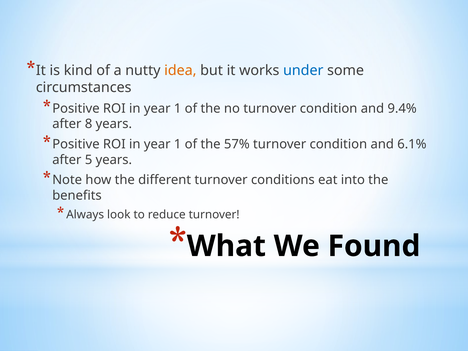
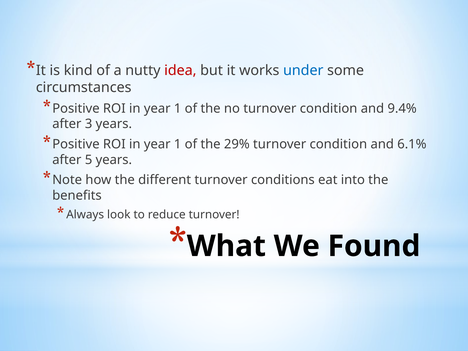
idea colour: orange -> red
8: 8 -> 3
57%: 57% -> 29%
